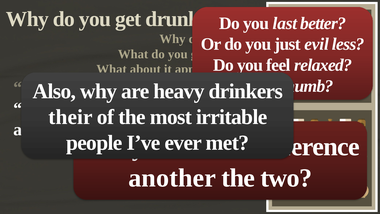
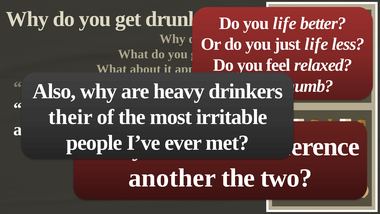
you last: last -> life
just evil: evil -> life
